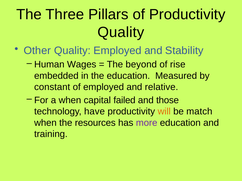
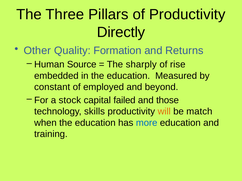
Quality at (121, 32): Quality -> Directly
Quality Employed: Employed -> Formation
Stability: Stability -> Returns
Wages: Wages -> Source
beyond: beyond -> sharply
relative: relative -> beyond
a when: when -> stock
have: have -> skills
when the resources: resources -> education
more colour: purple -> blue
